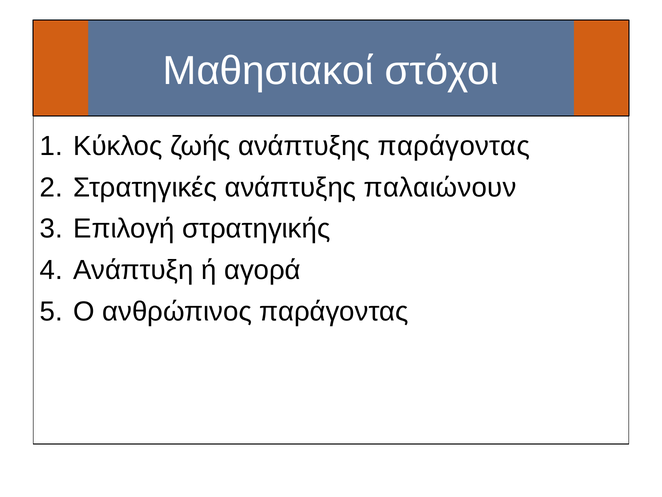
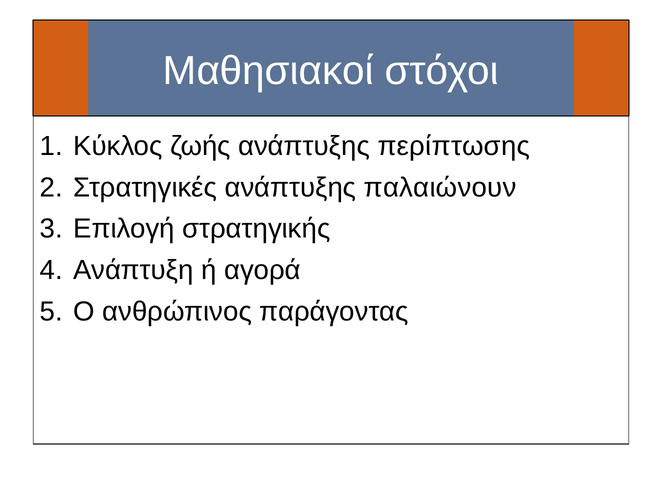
ανάπτυξης παράγοντας: παράγοντας -> περίπτωσης
